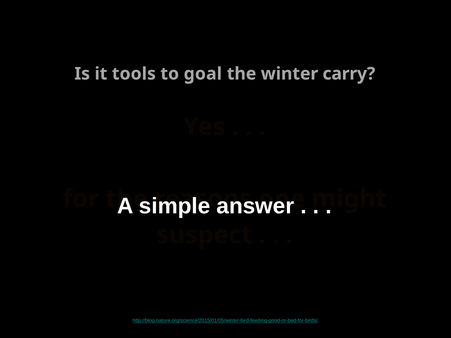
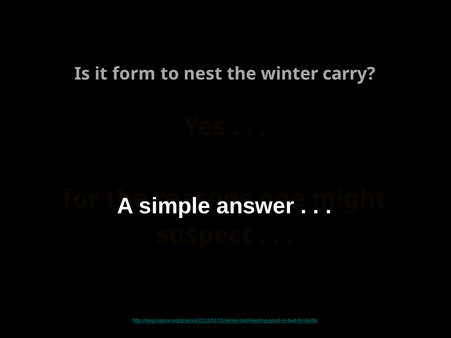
tools: tools -> form
goal: goal -> nest
